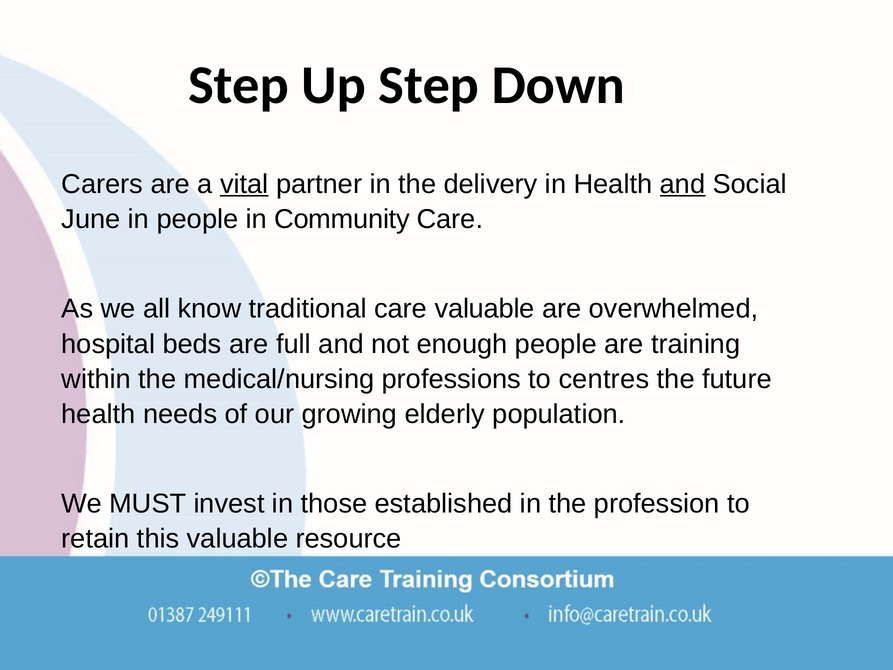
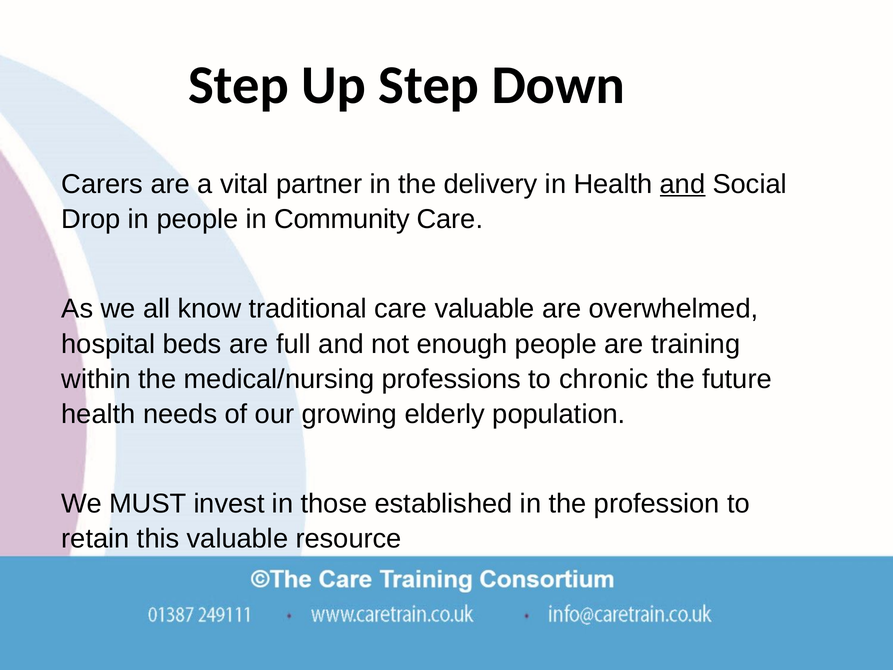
vital underline: present -> none
June: June -> Drop
centres: centres -> chronic
